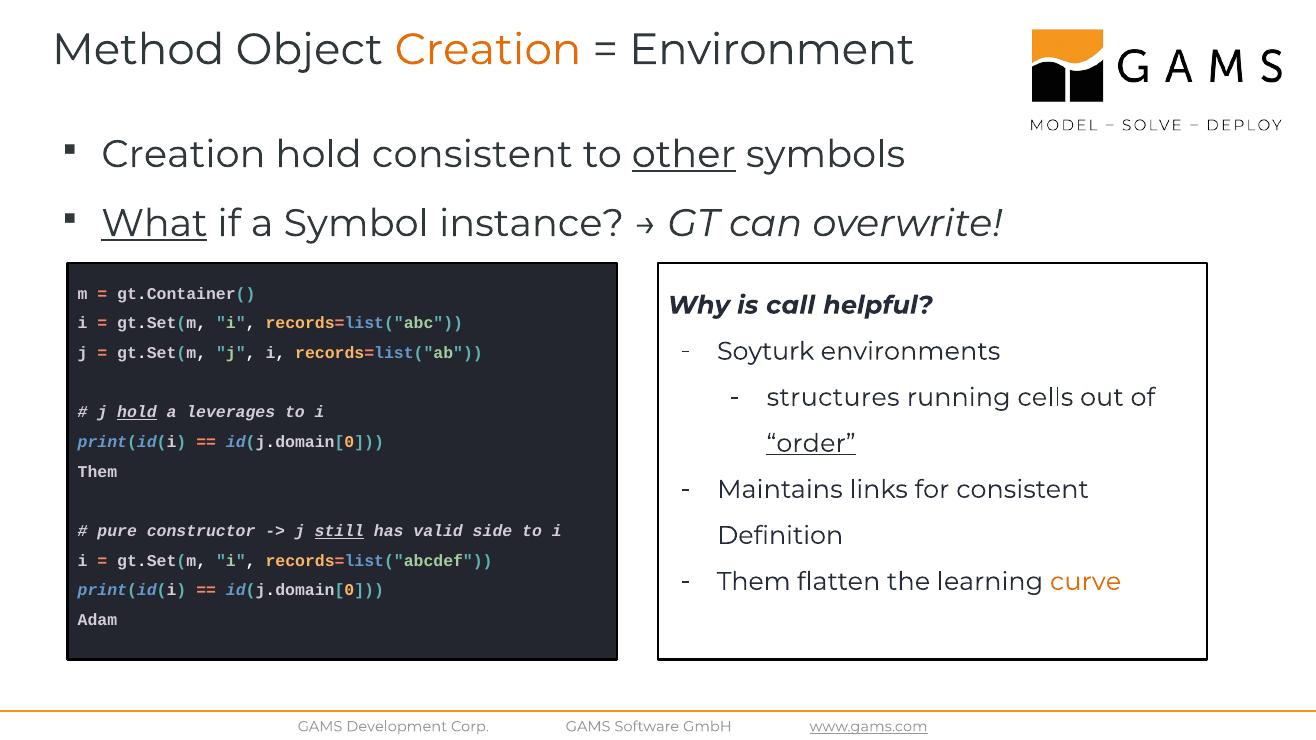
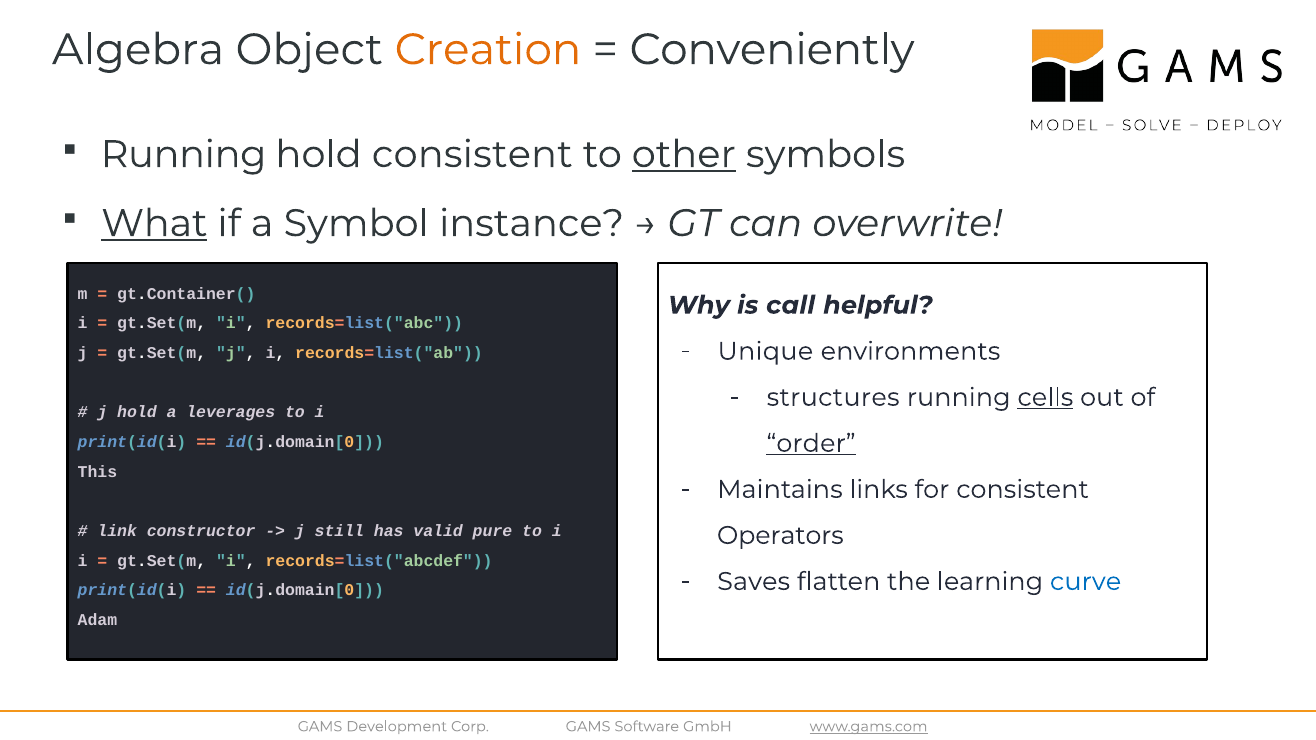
Method: Method -> Algebra
Environment: Environment -> Conveniently
Creation at (183, 154): Creation -> Running
Soyturk: Soyturk -> Unique
cells underline: none -> present
hold at (137, 413) underline: present -> none
Them at (97, 472): Them -> This
pure: pure -> link
still underline: present -> none
side: side -> pure
Definition: Definition -> Operators
Them at (754, 582): Them -> Saves
curve colour: orange -> blue
